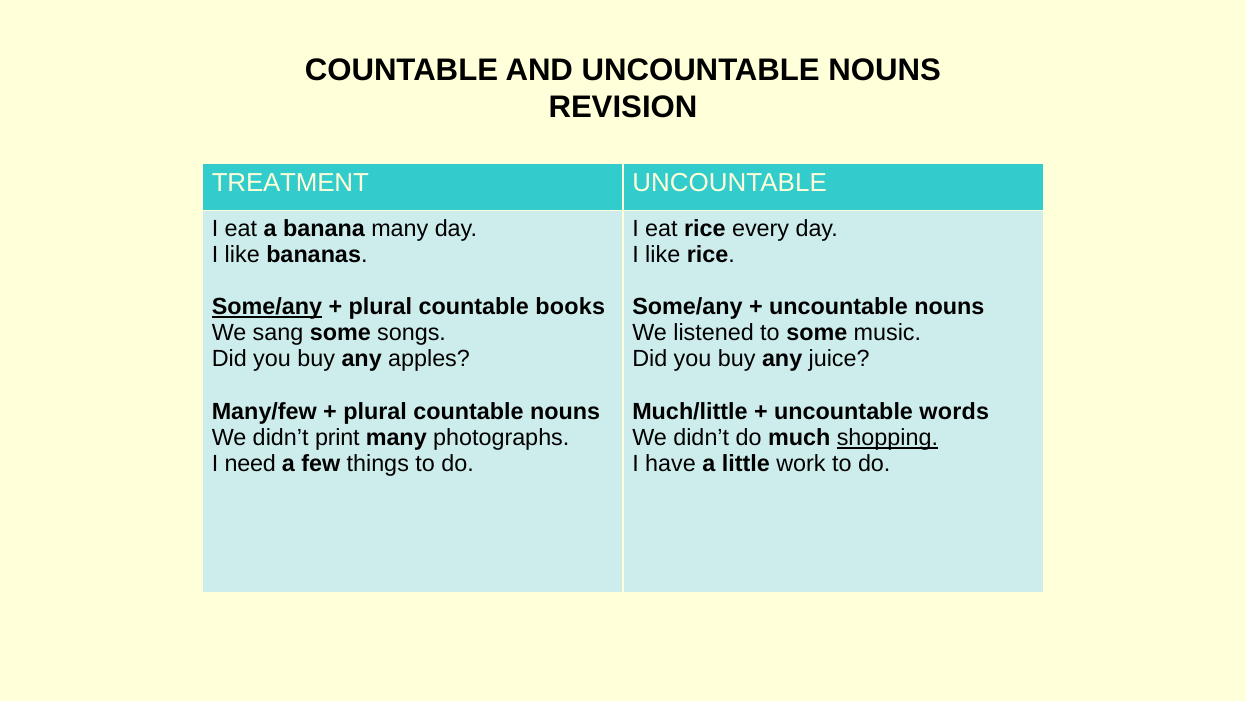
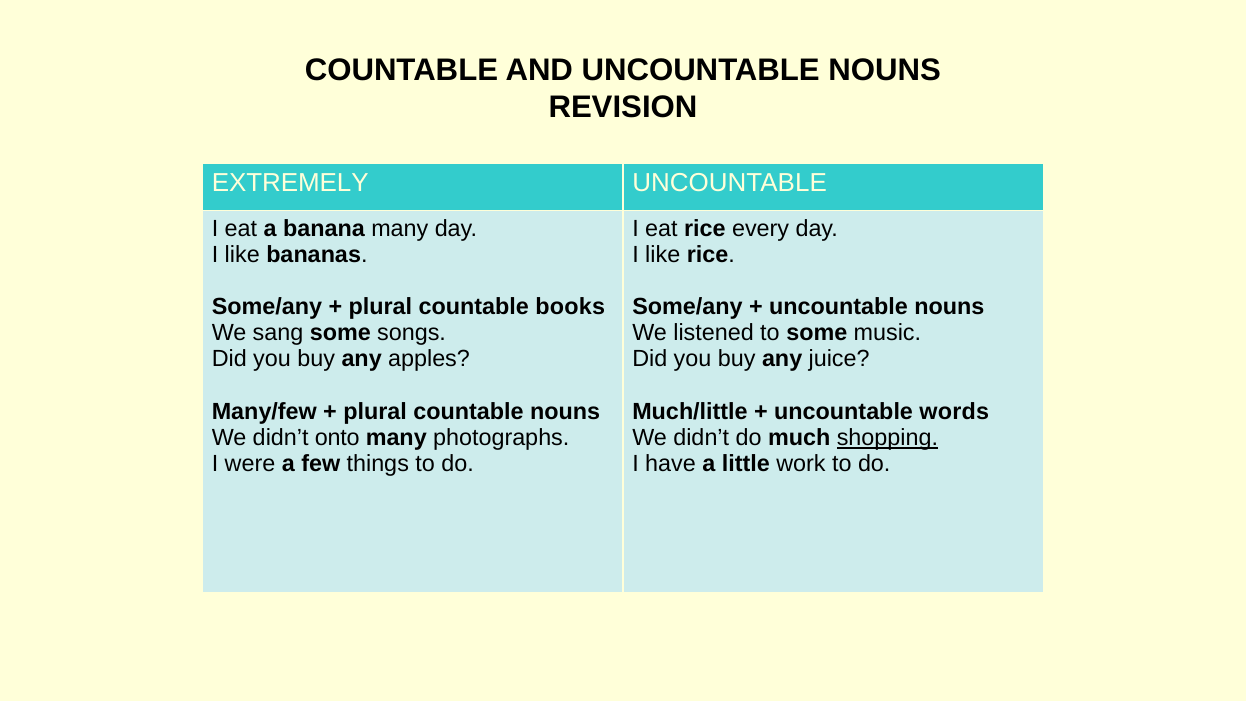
TREATMENT: TREATMENT -> EXTREMELY
Some/any at (267, 307) underline: present -> none
print: print -> onto
need: need -> were
